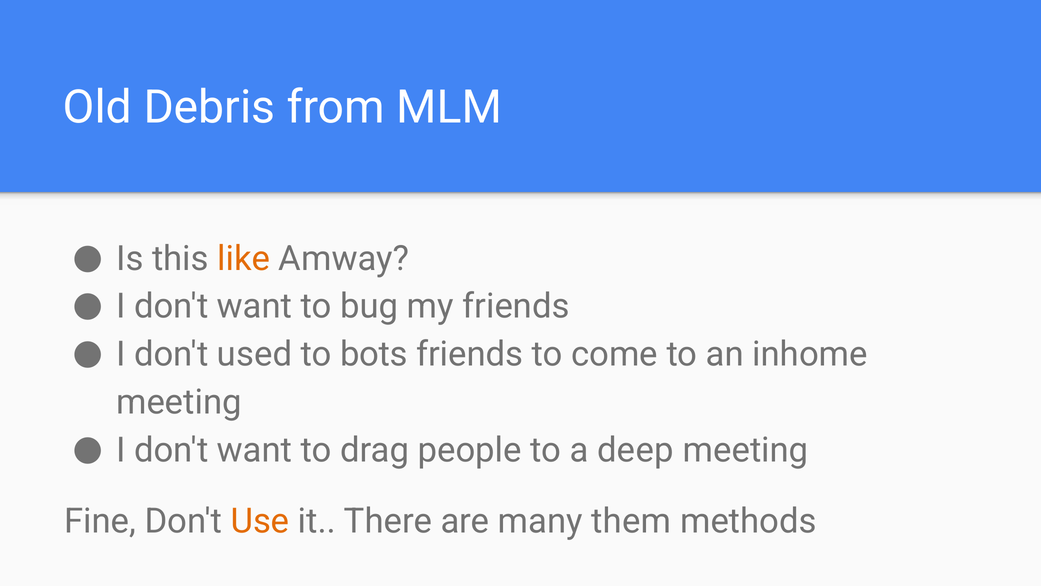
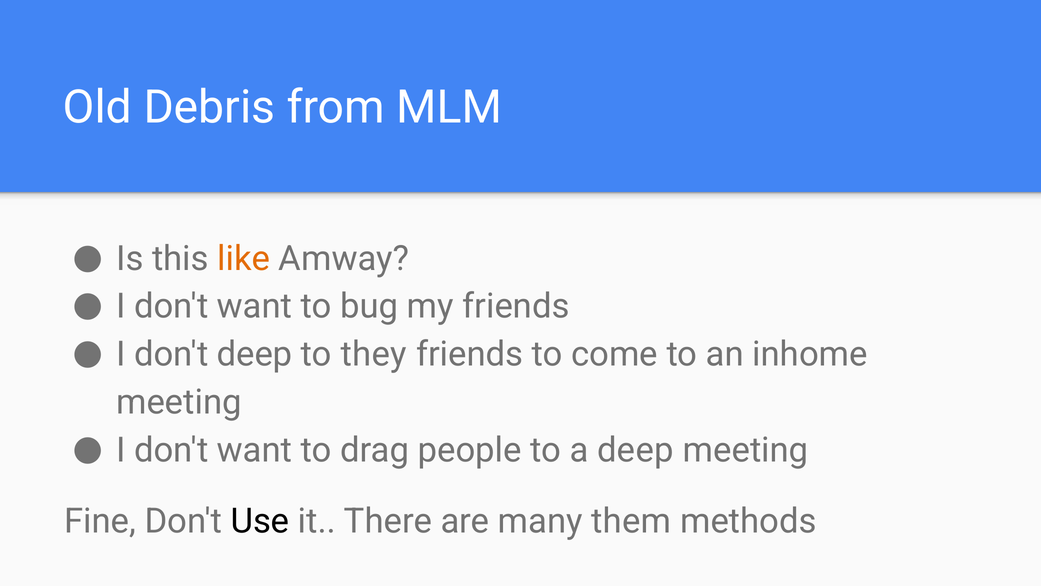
don't used: used -> deep
bots: bots -> they
Use colour: orange -> black
